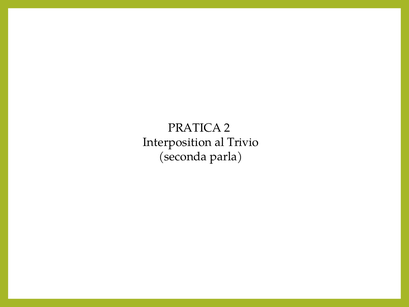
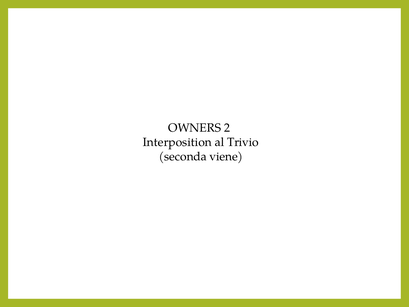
PRATICA: PRATICA -> OWNERS
parla: parla -> viene
